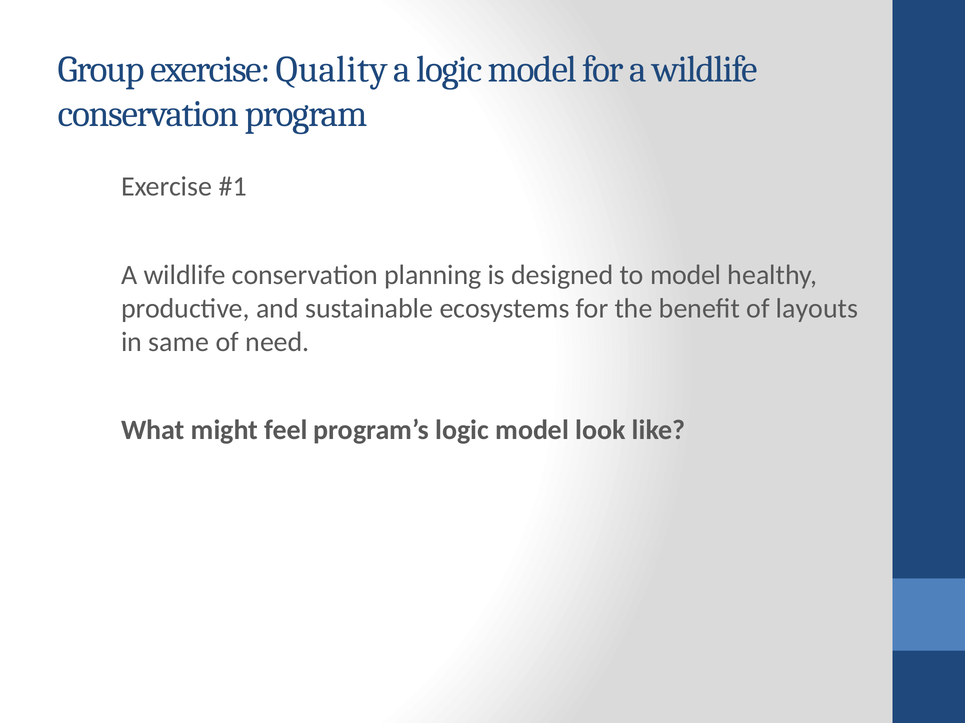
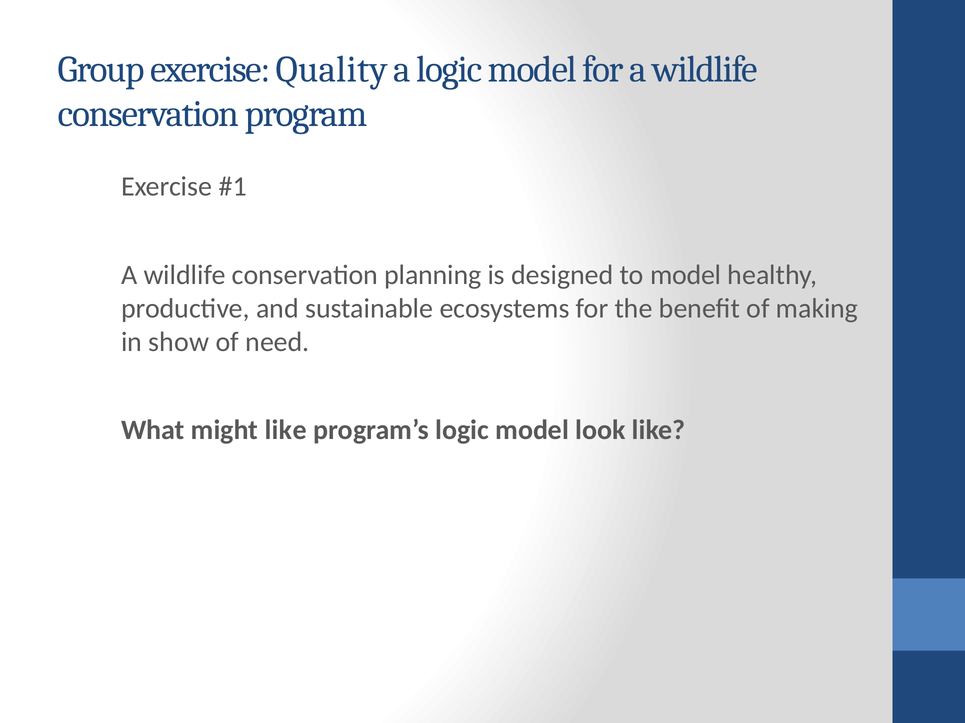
layouts: layouts -> making
same: same -> show
might feel: feel -> like
